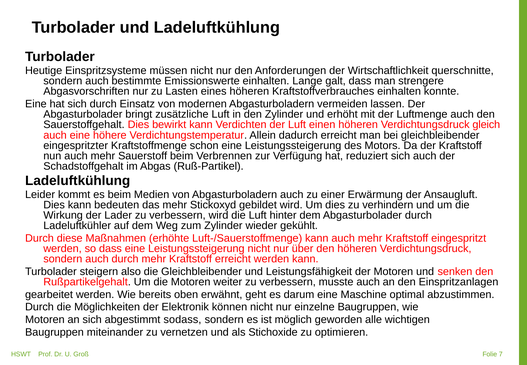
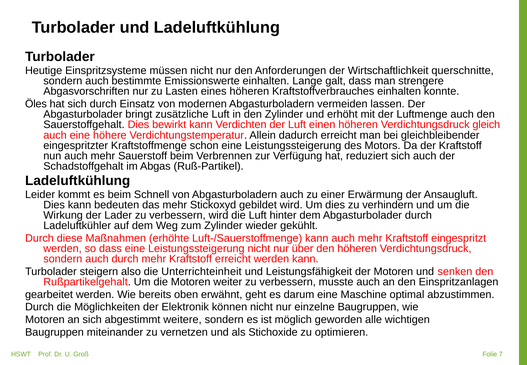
Eine at (36, 104): Eine -> Öles
Medien: Medien -> Schnell
die Gleichbleibender: Gleichbleibender -> Unterrichteinheit
sodass: sodass -> weitere
